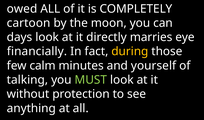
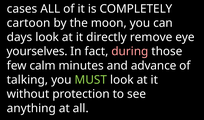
owed: owed -> cases
marries: marries -> remove
financially: financially -> yourselves
during colour: yellow -> pink
yourself: yourself -> advance
